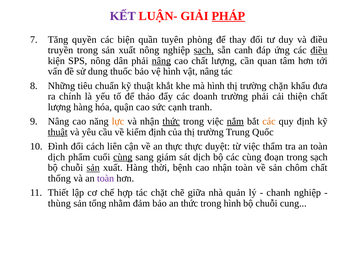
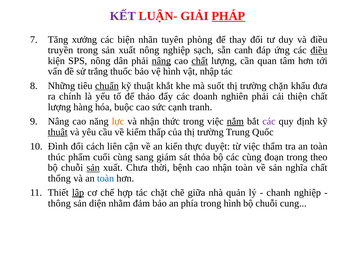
quyền: quyền -> xưởng
quần: quần -> nhãn
sạch at (204, 50) underline: present -> none
chất at (200, 61) underline: none -> present
dung: dung -> trắng
vật nâng: nâng -> nhập
chuẩn underline: none -> present
mà hình: hình -> suốt
doanh trường: trường -> nghiên
quận: quận -> buộc
thức at (171, 122) underline: present -> none
các at (269, 122) colour: orange -> purple
kiểm định: định -> thấp
an thực: thực -> kiến
dịch at (56, 157): dịch -> thúc
cùng at (123, 157) underline: present -> none
sát dịch: dịch -> thỏa
trong sạch: sạch -> theo
xuất Hàng: Hàng -> Chưa
chôm: chôm -> nghĩa
toàn at (106, 178) colour: purple -> blue
lập underline: none -> present
thùng: thùng -> thông
tổng: tổng -> diện
an thức: thức -> phía
